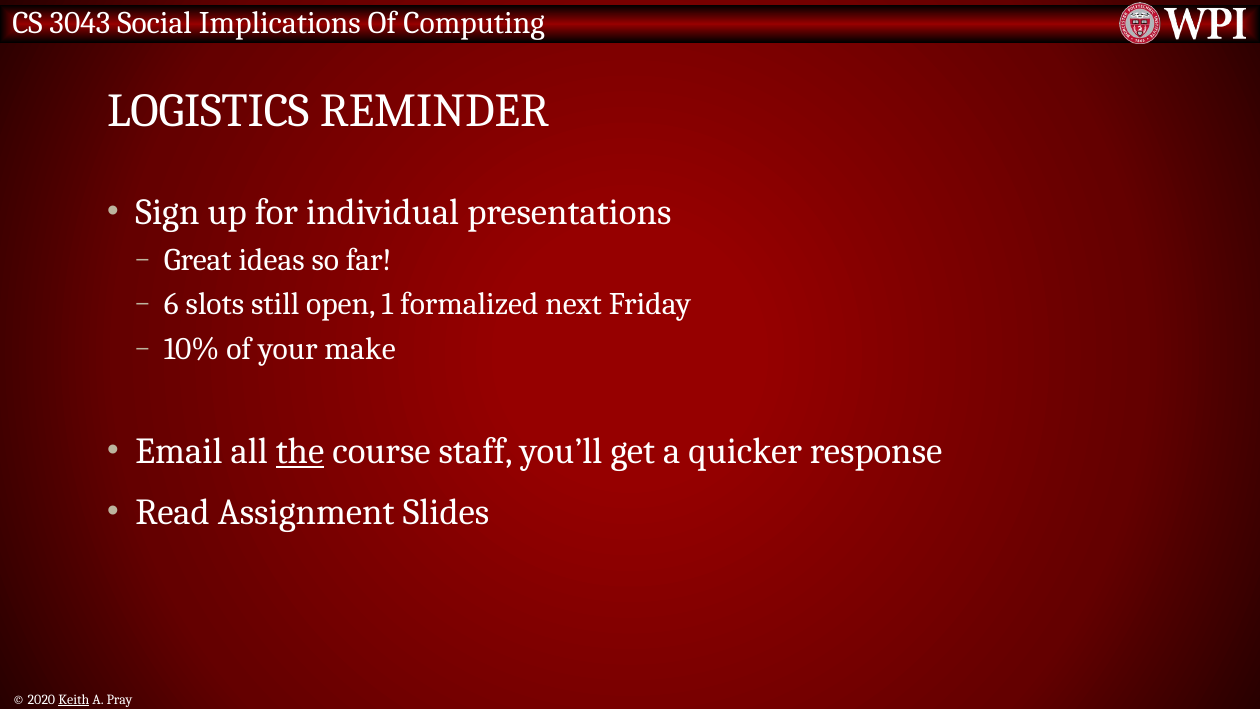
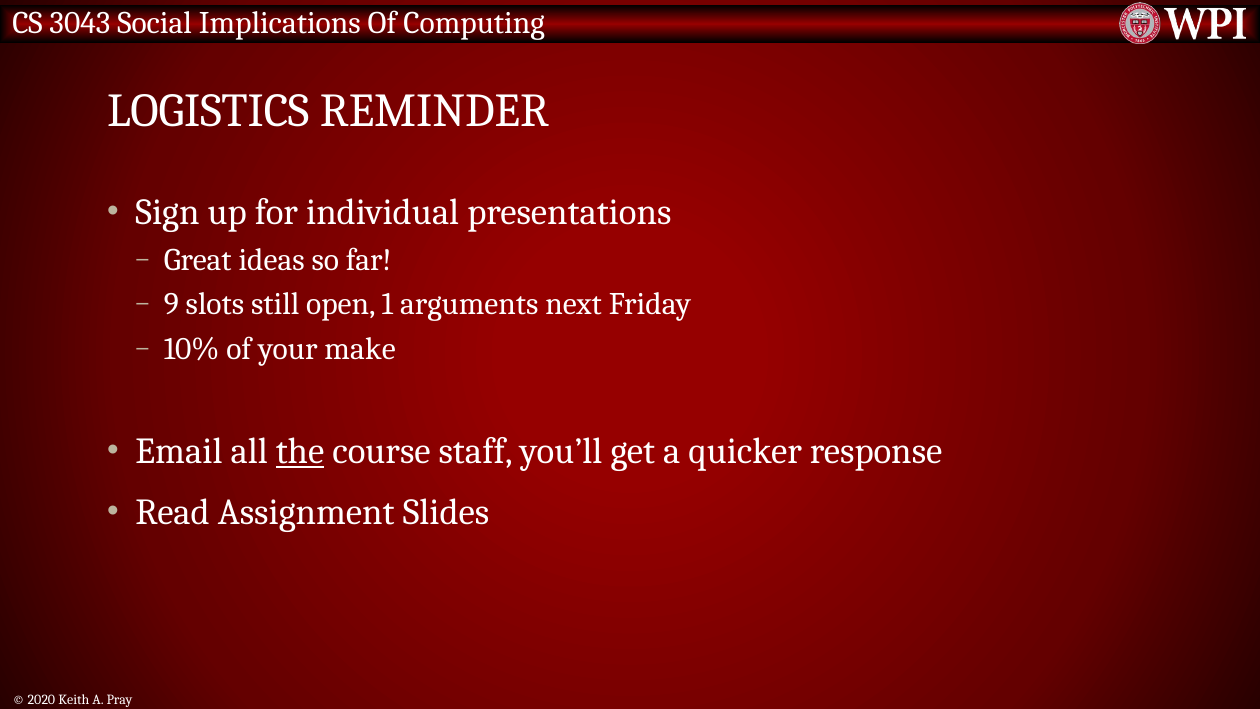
6: 6 -> 9
formalized: formalized -> arguments
Keith underline: present -> none
